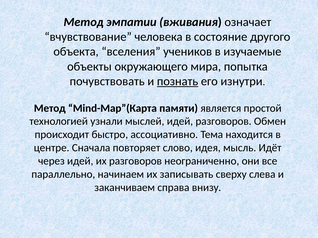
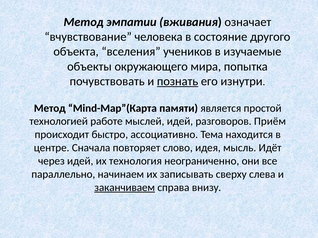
узнали: узнали -> работе
Обмен: Обмен -> Приём
их разговоров: разговоров -> технология
заканчиваем underline: none -> present
